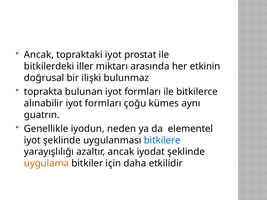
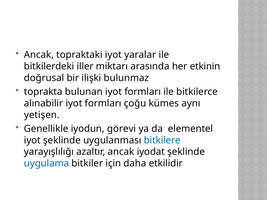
prostat: prostat -> yaralar
guatrın: guatrın -> yetişen
neden: neden -> görevi
uygulama colour: orange -> blue
